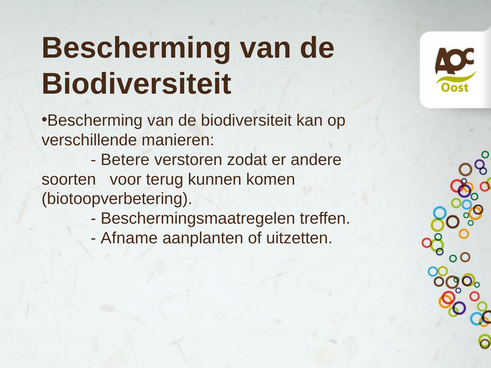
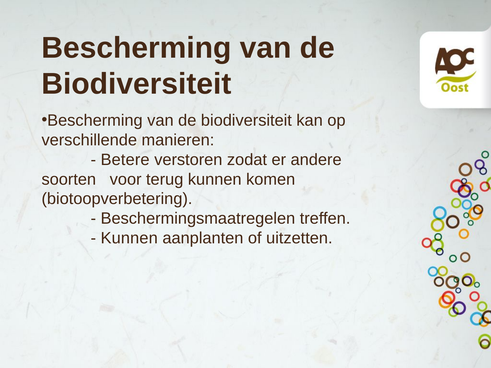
Afname at (129, 238): Afname -> Kunnen
